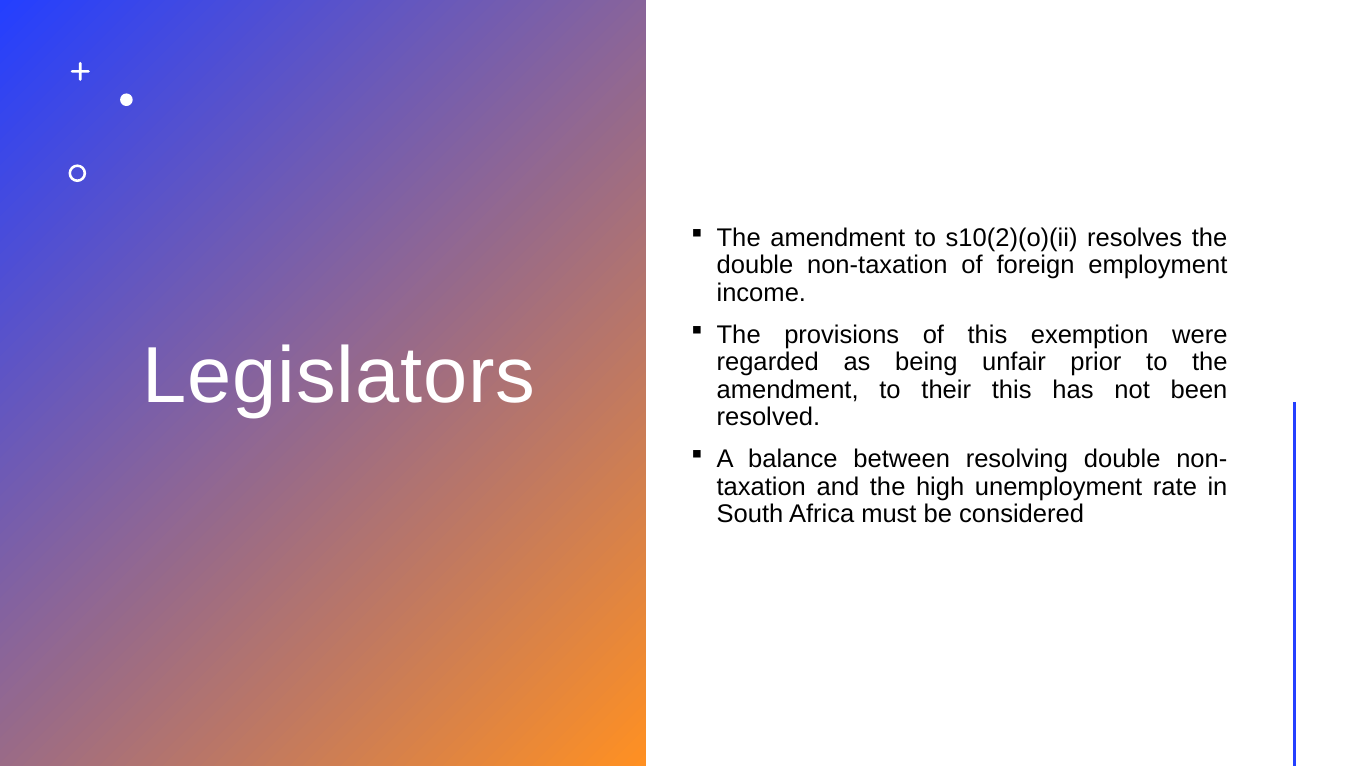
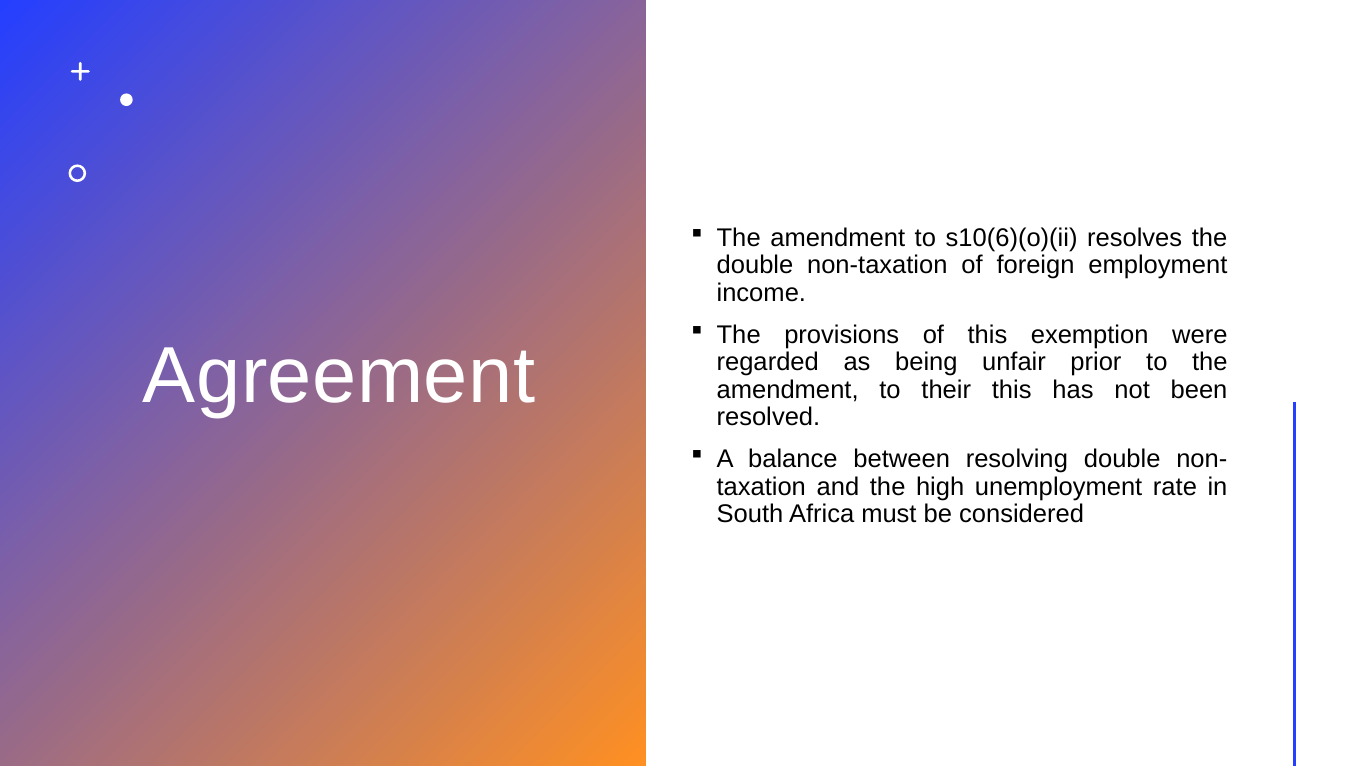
s10(2)(o)(ii: s10(2)(o)(ii -> s10(6)(o)(ii
Legislators: Legislators -> Agreement
